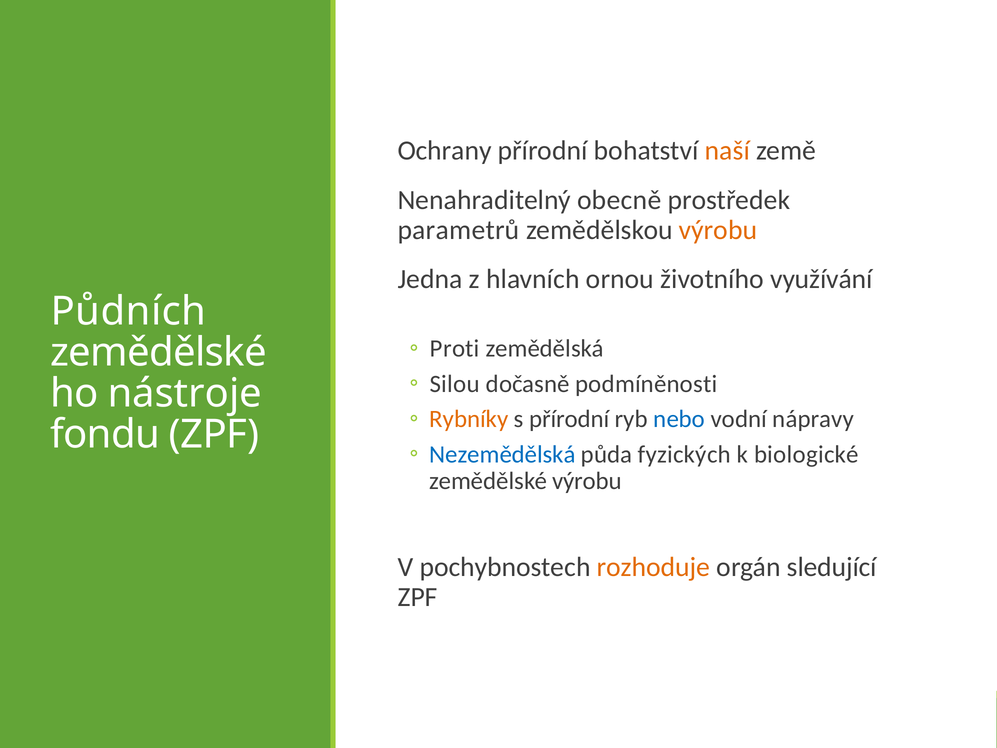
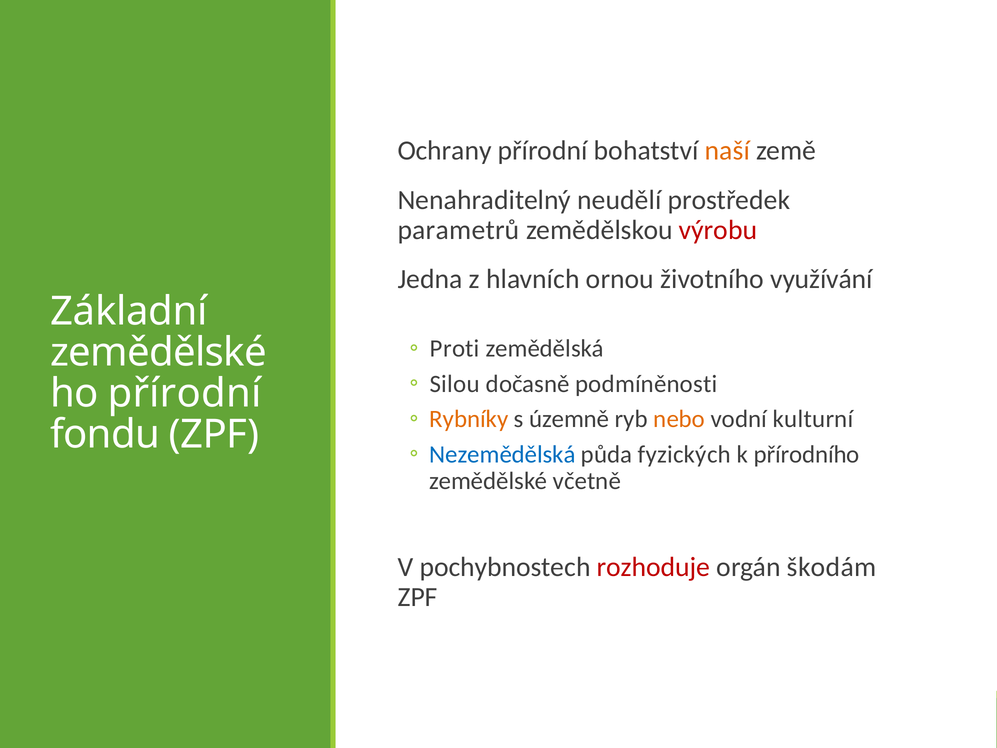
obecně: obecně -> neudělí
výrobu at (718, 230) colour: orange -> red
Půdních: Půdních -> Základní
nástroje at (185, 393): nástroje -> přírodní
s přírodní: přírodní -> územně
nebo colour: blue -> orange
nápravy: nápravy -> kulturní
biologické: biologické -> přírodního
zemědělské výrobu: výrobu -> včetně
rozhoduje colour: orange -> red
sledující: sledující -> škodám
